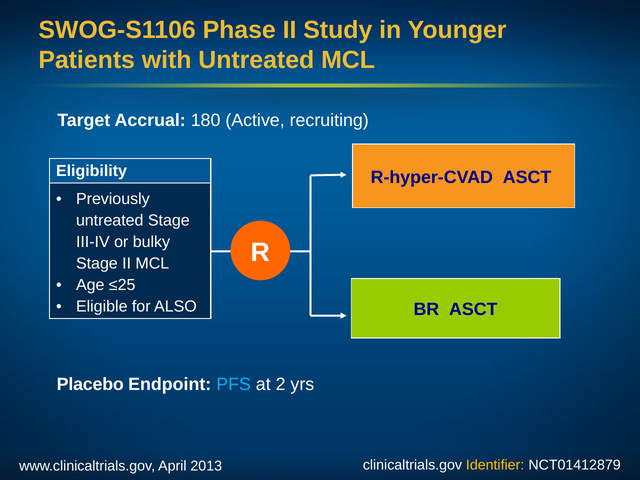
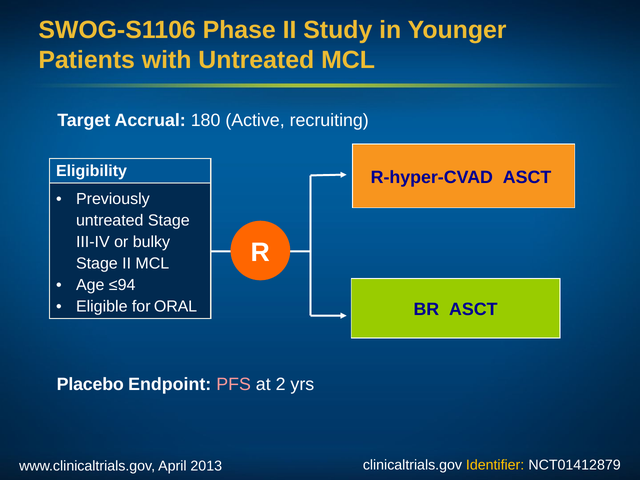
≤25: ≤25 -> ≤94
ALSO: ALSO -> ORAL
PFS colour: light blue -> pink
